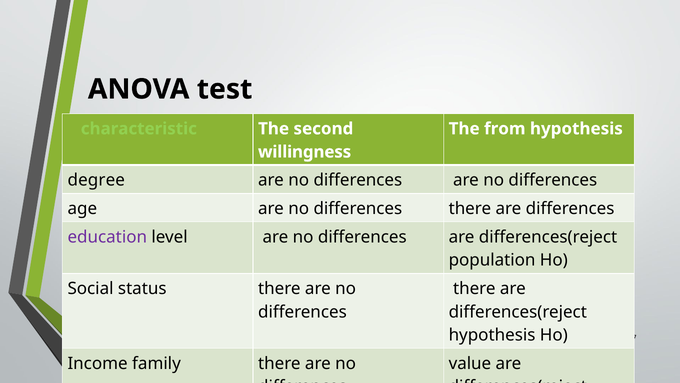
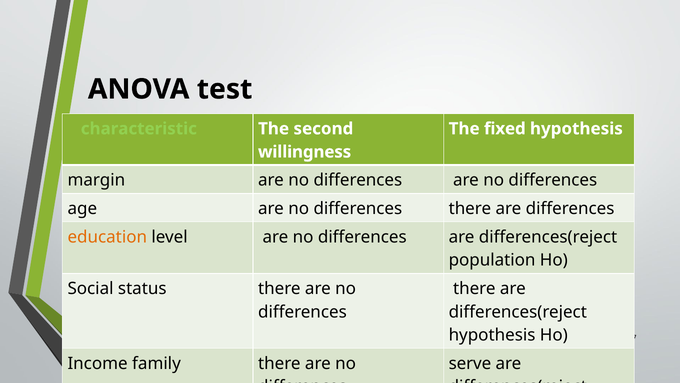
from: from -> fixed
degree: degree -> margin
education colour: purple -> orange
value: value -> serve
